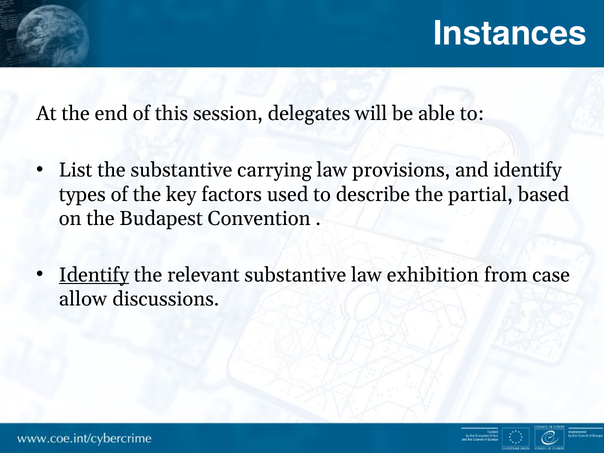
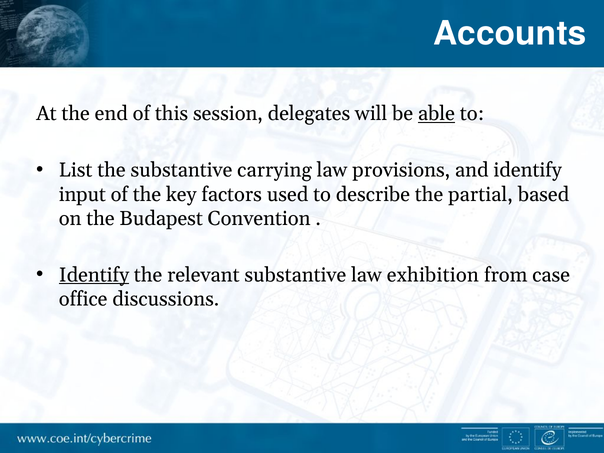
Instances: Instances -> Accounts
able underline: none -> present
types: types -> input
allow: allow -> office
